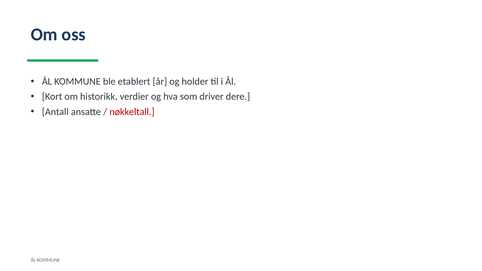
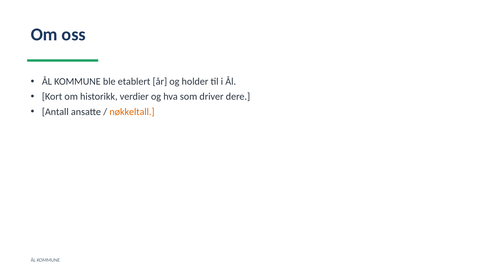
nøkkeltall colour: red -> orange
